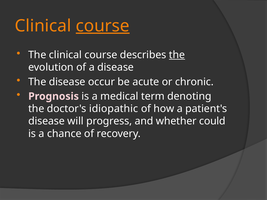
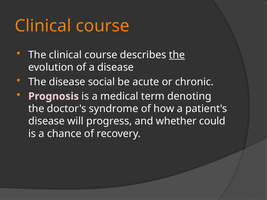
course at (103, 26) underline: present -> none
occur: occur -> social
idiopathic: idiopathic -> syndrome
